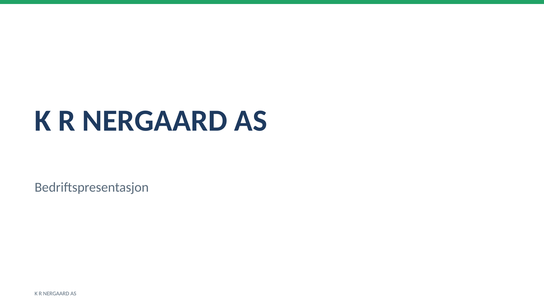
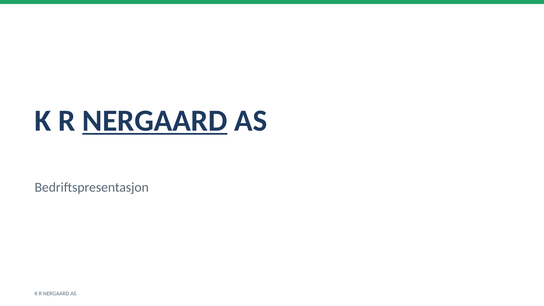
NERGAARD at (155, 121) underline: none -> present
